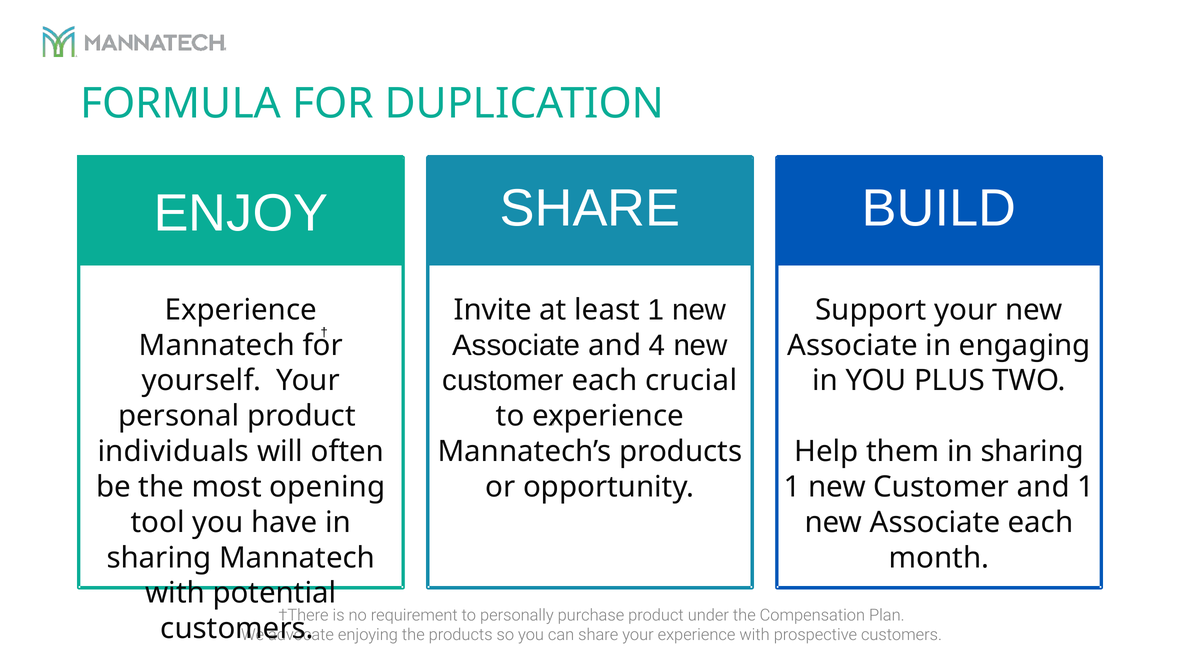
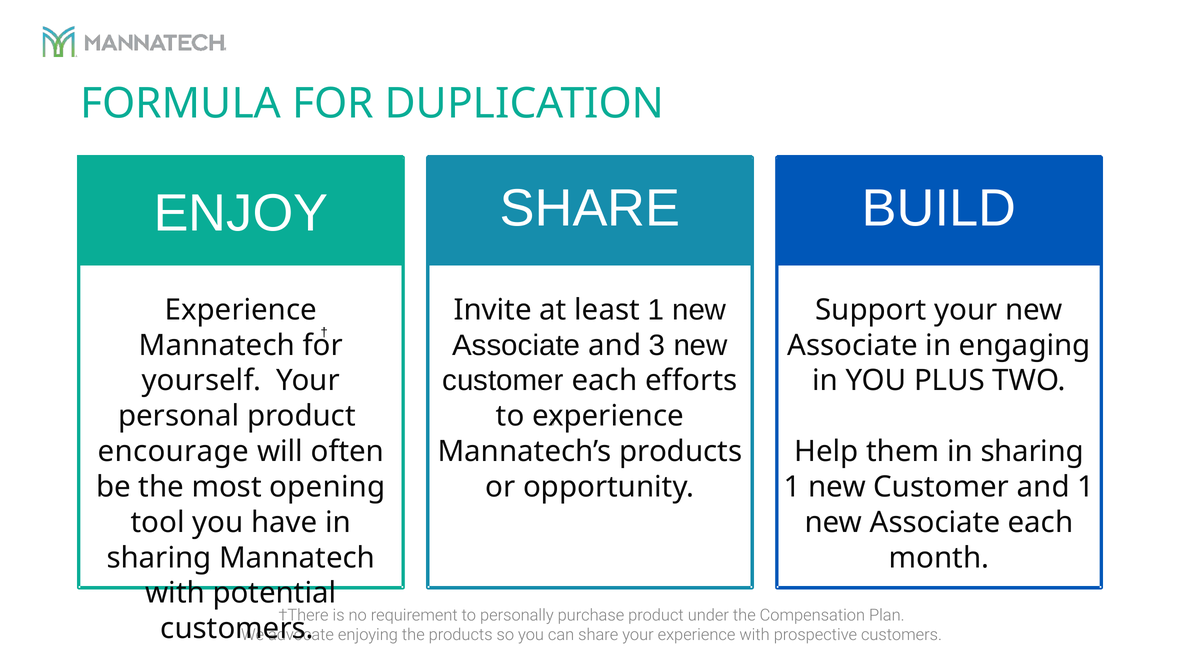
4: 4 -> 3
crucial: crucial -> efforts
individuals: individuals -> encourage
